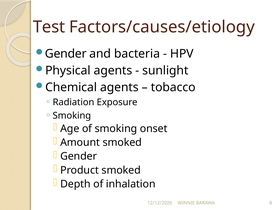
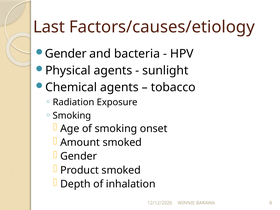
Test: Test -> Last
